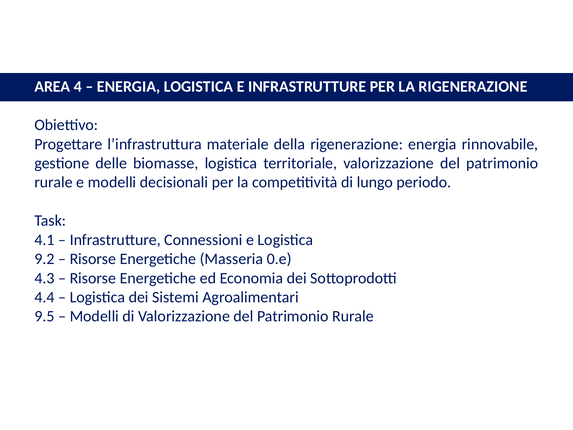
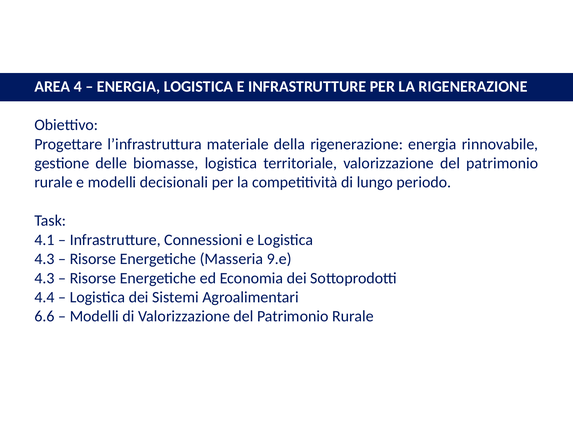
9.2 at (44, 259): 9.2 -> 4.3
0.e: 0.e -> 9.e
9.5: 9.5 -> 6.6
